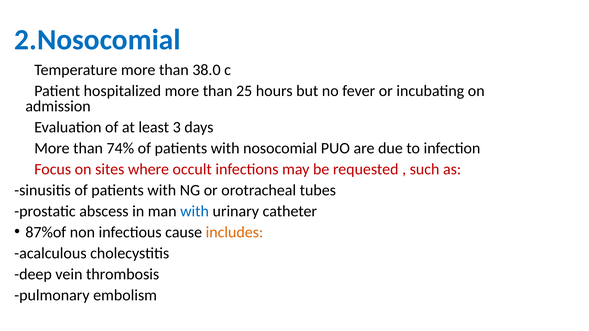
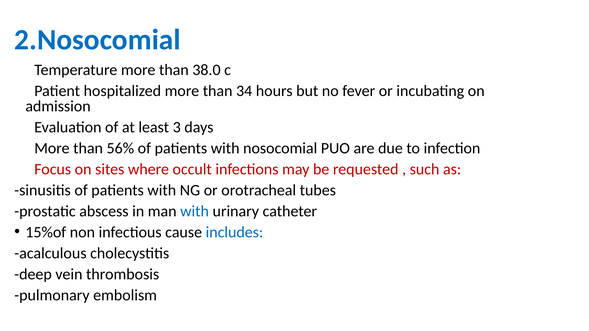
25: 25 -> 34
74%: 74% -> 56%
87%of: 87%of -> 15%of
includes colour: orange -> blue
